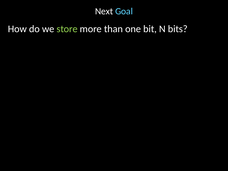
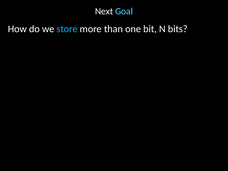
store colour: light green -> light blue
